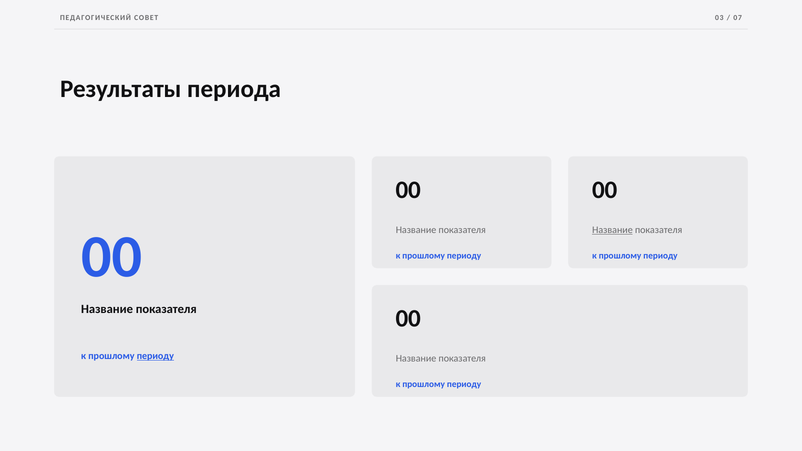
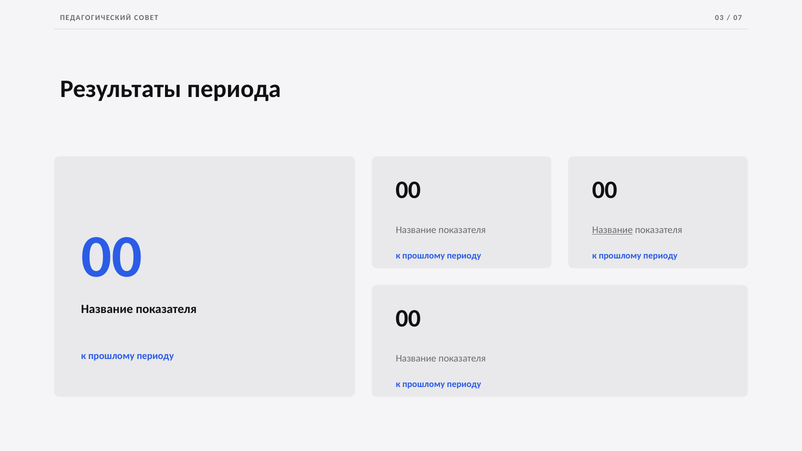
периоду at (155, 356) underline: present -> none
